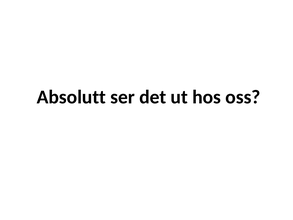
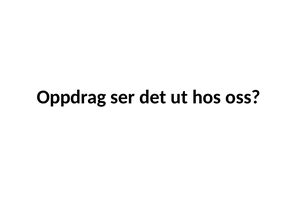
Absolutt: Absolutt -> Oppdrag
